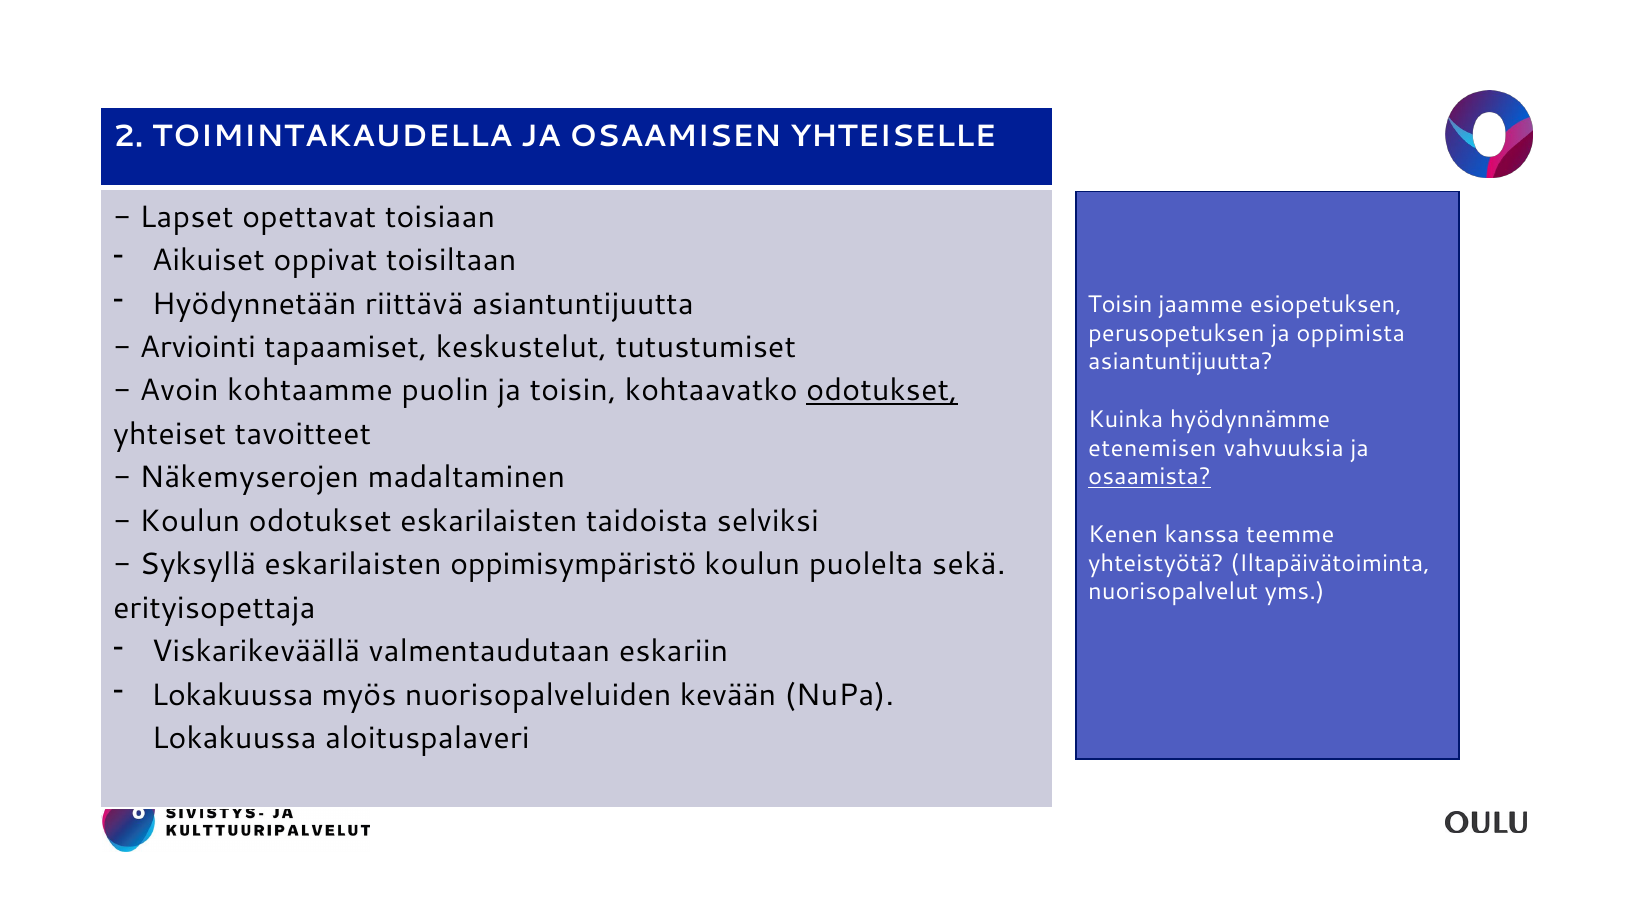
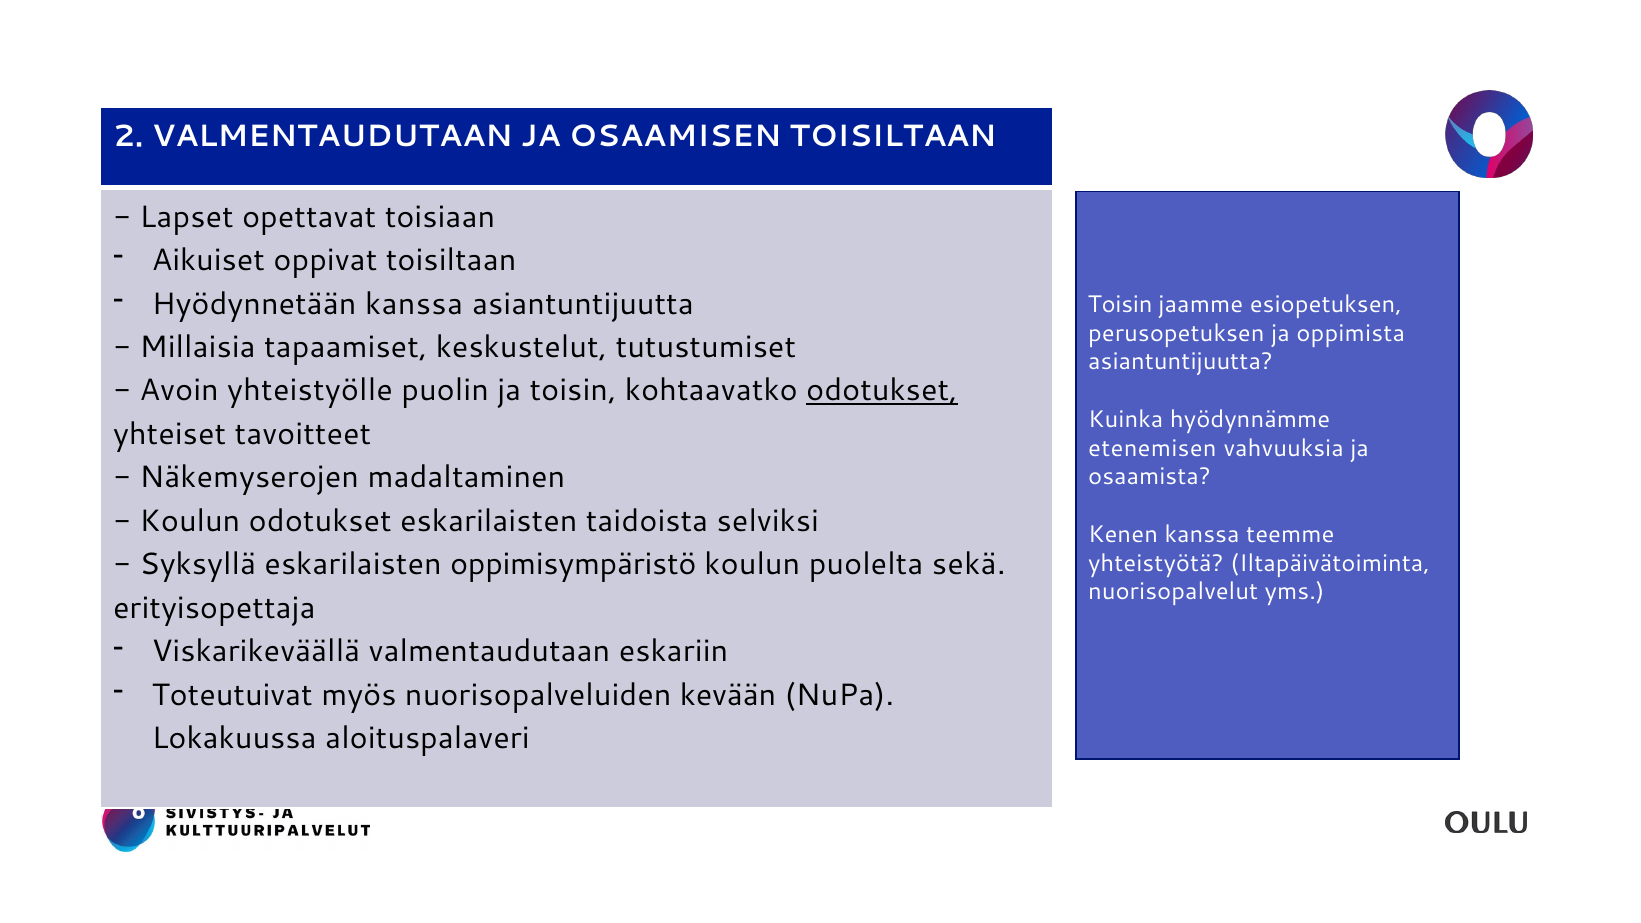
2 TOIMINTAKAUDELLA: TOIMINTAKAUDELLA -> VALMENTAUDUTAAN
OSAAMISEN YHTEISELLE: YHTEISELLE -> TOISILTAAN
Hyödynnetään riittävä: riittävä -> kanssa
Arviointi: Arviointi -> Millaisia
kohtaamme: kohtaamme -> yhteistyölle
osaamista underline: present -> none
Lokakuussa at (232, 695): Lokakuussa -> Toteutuivat
